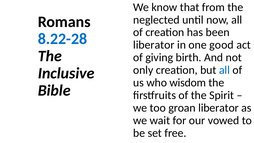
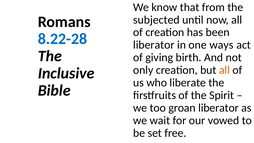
neglected: neglected -> subjected
good: good -> ways
all at (224, 70) colour: blue -> orange
wisdom: wisdom -> liberate
